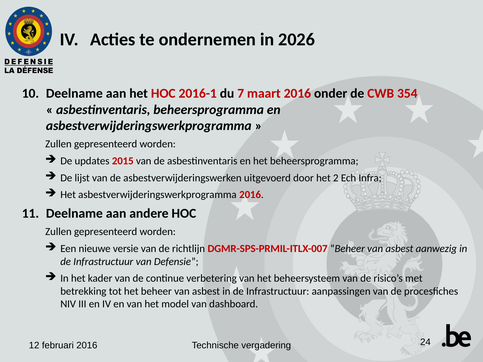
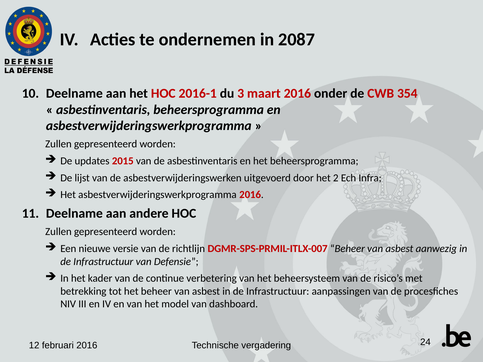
2026: 2026 -> 2087
7: 7 -> 3
